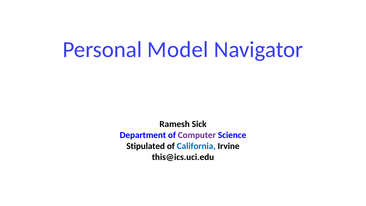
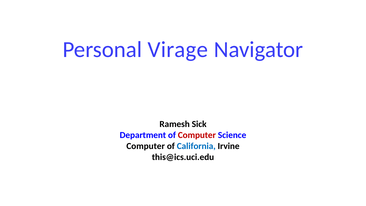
Model: Model -> Virage
Computer at (197, 135) colour: purple -> red
Stipulated at (146, 146): Stipulated -> Computer
